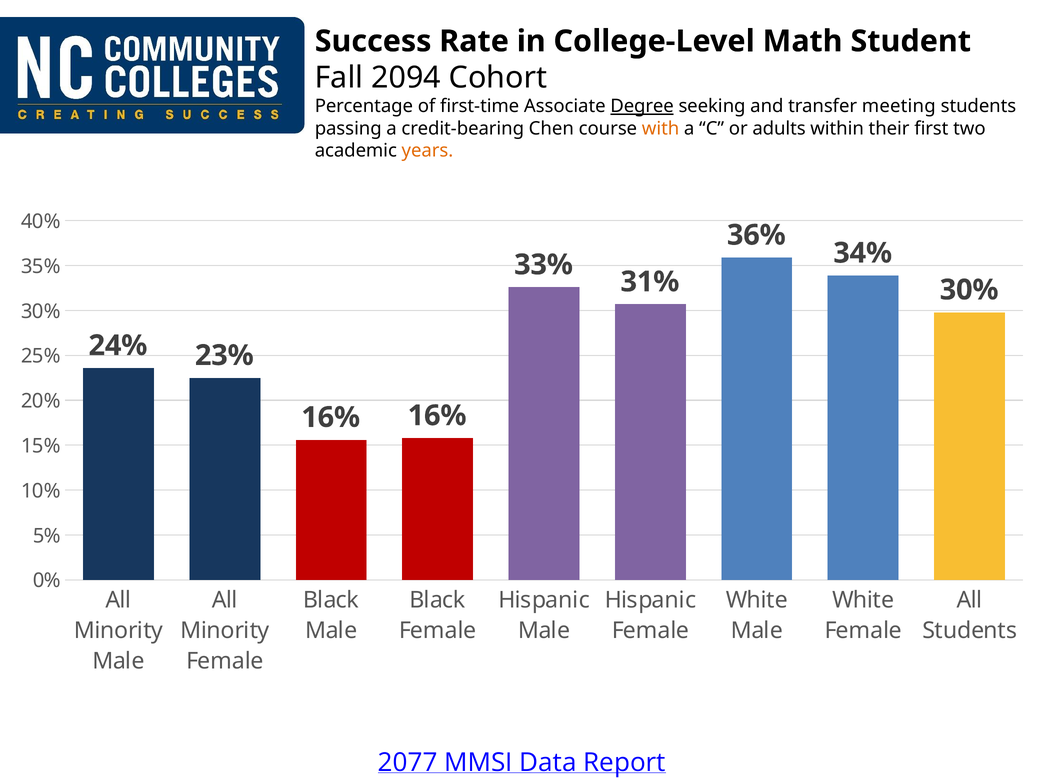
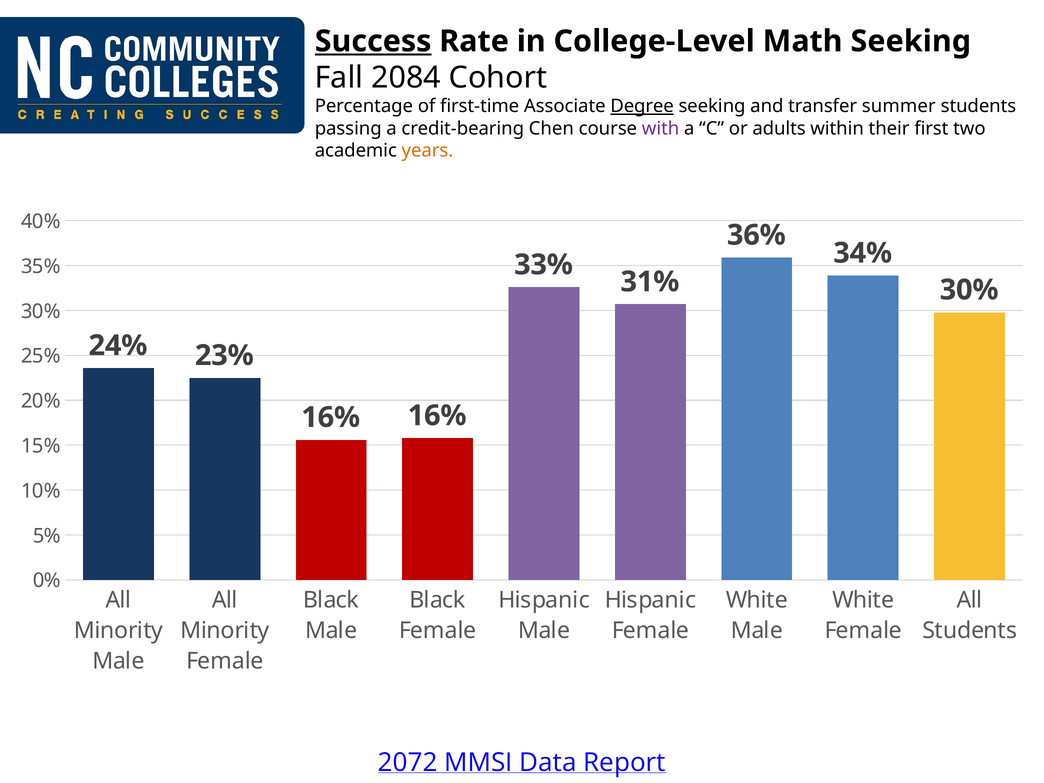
Success underline: none -> present
Math Student: Student -> Seeking
2094: 2094 -> 2084
meeting: meeting -> summer
with colour: orange -> purple
2077: 2077 -> 2072
